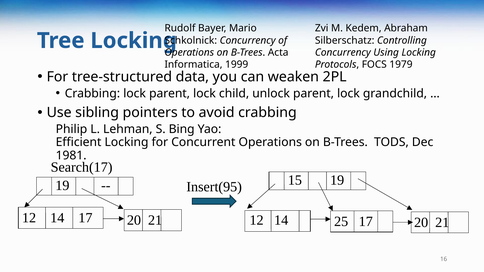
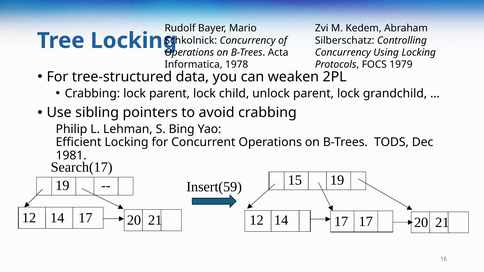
1999: 1999 -> 1978
Insert(95: Insert(95 -> Insert(59
25 at (341, 222): 25 -> 17
